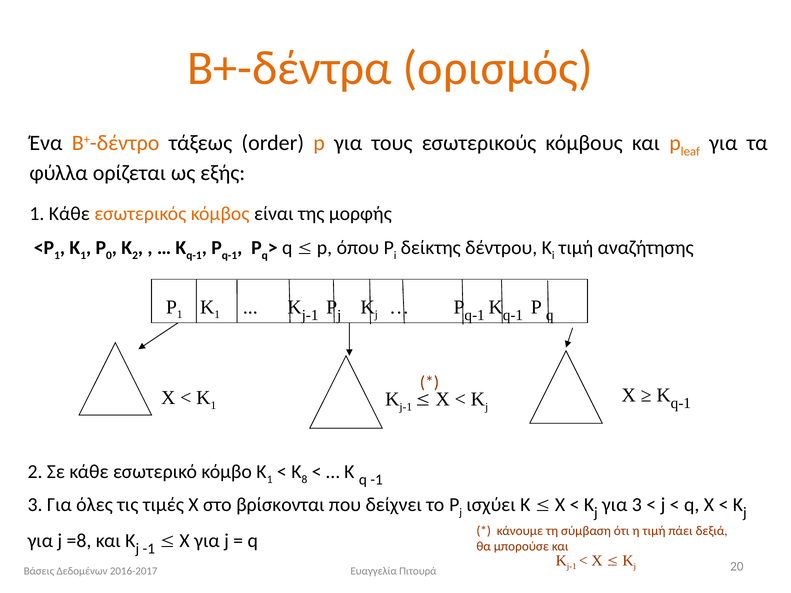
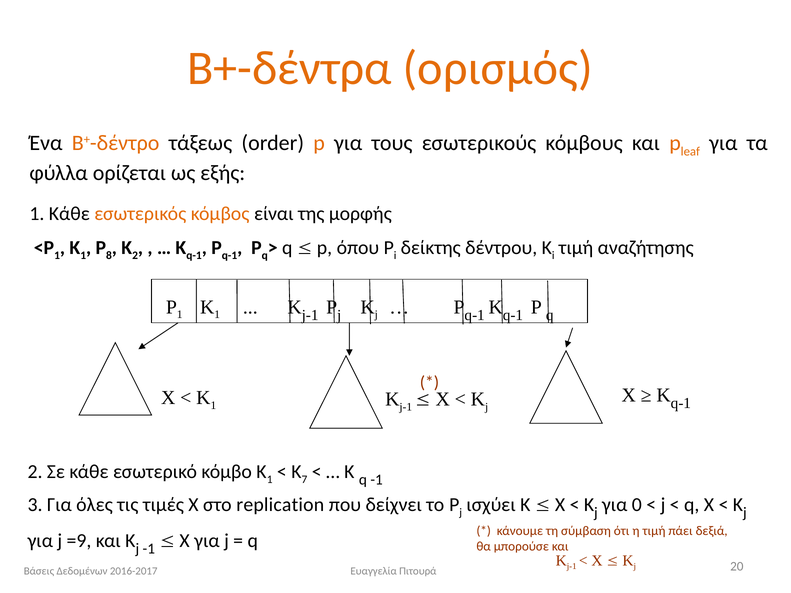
0: 0 -> 8
8: 8 -> 7
βρίσκονται: βρίσκονται -> replication
για 3: 3 -> 0
=8: =8 -> =9
